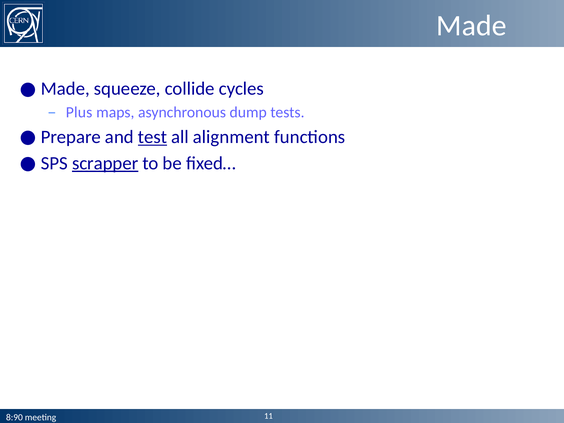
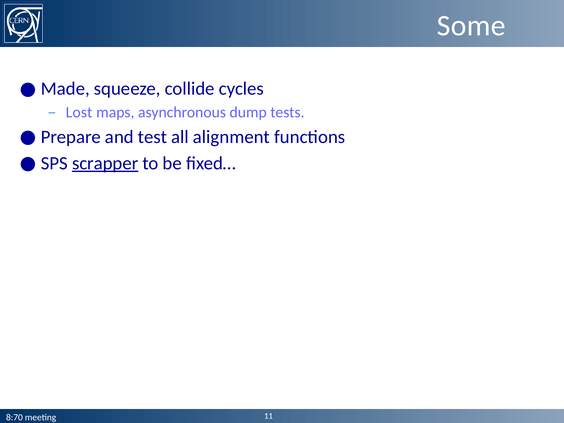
Made at (471, 26): Made -> Some
Plus: Plus -> Lost
test underline: present -> none
8:90: 8:90 -> 8:70
